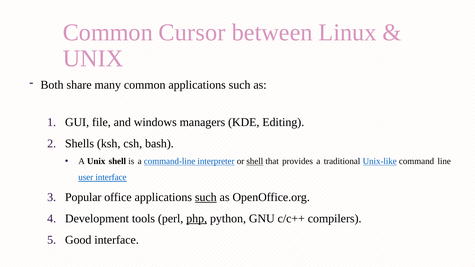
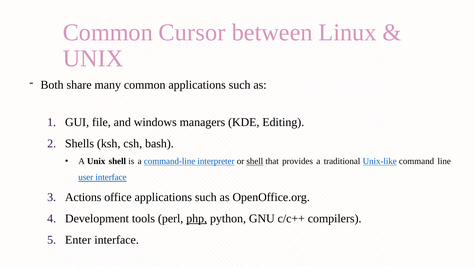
Popular: Popular -> Actions
such at (206, 197) underline: present -> none
Good: Good -> Enter
